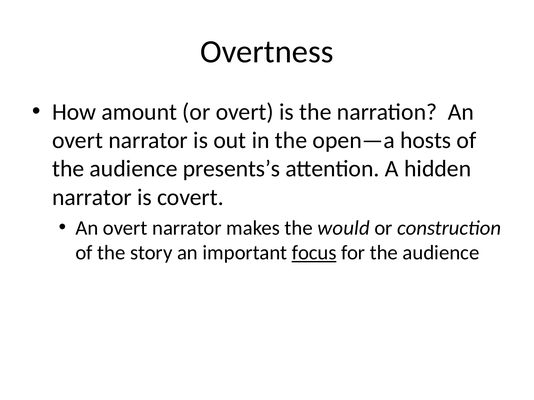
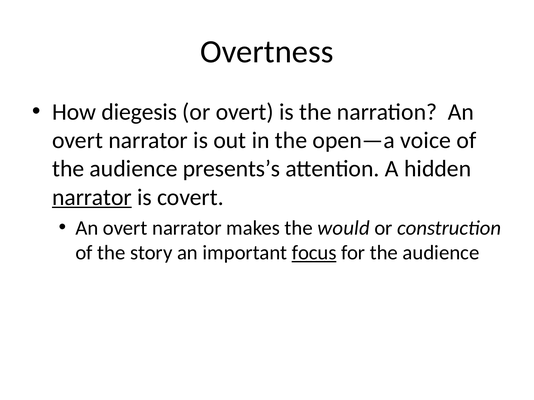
amount: amount -> diegesis
hosts: hosts -> voice
narrator at (92, 197) underline: none -> present
